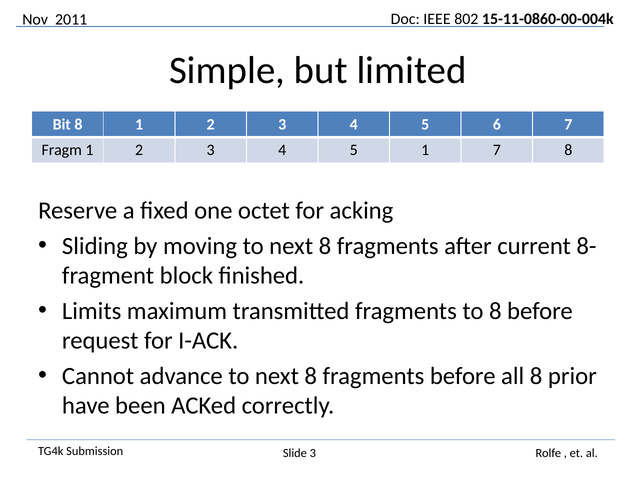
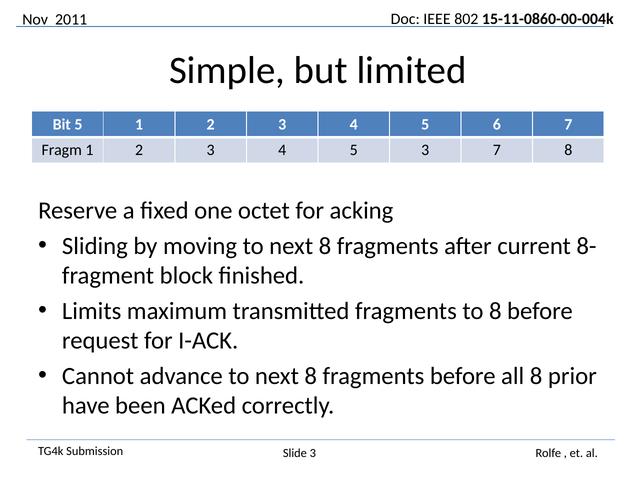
Bit 8: 8 -> 5
5 1: 1 -> 3
